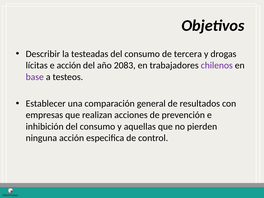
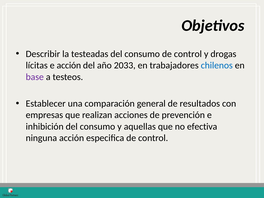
consumo de tercera: tercera -> control
2083: 2083 -> 2033
chilenos colour: purple -> blue
pierden: pierden -> efectiva
